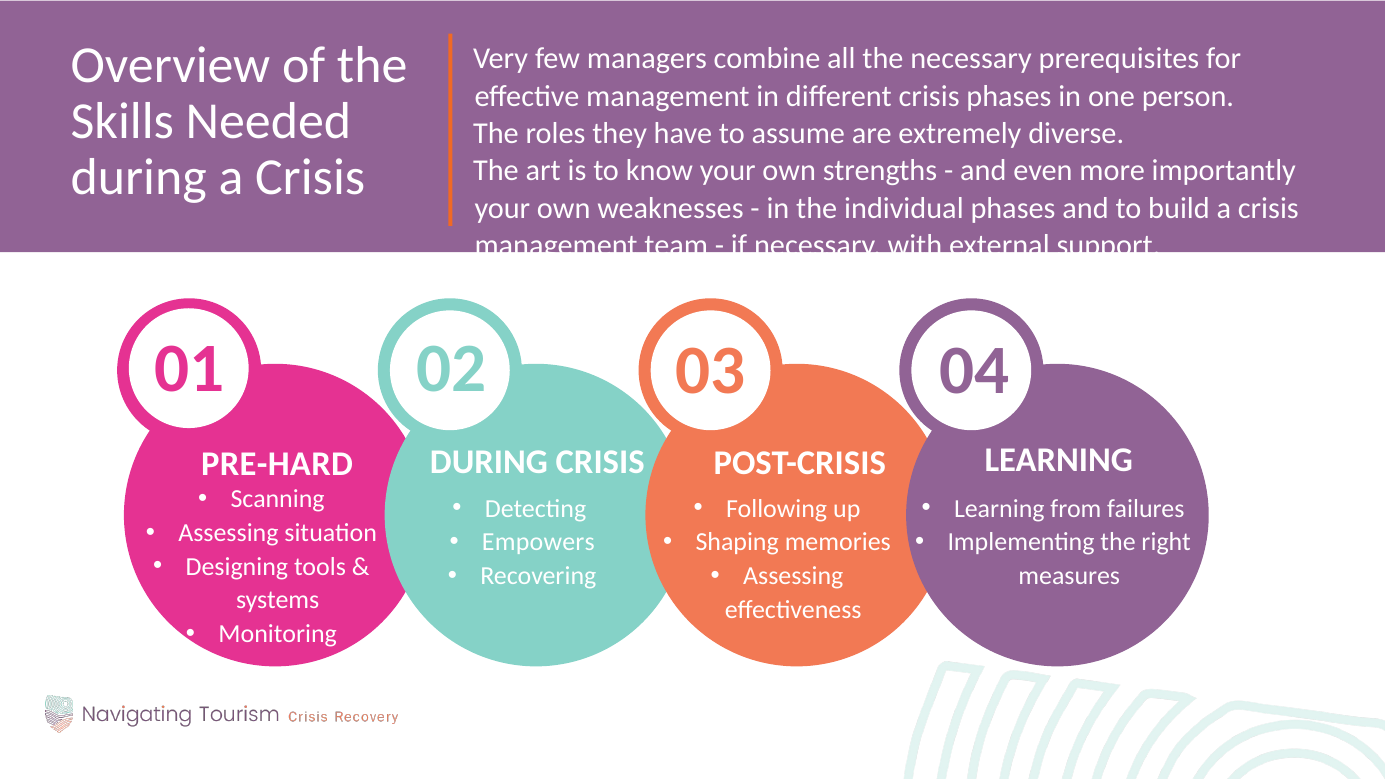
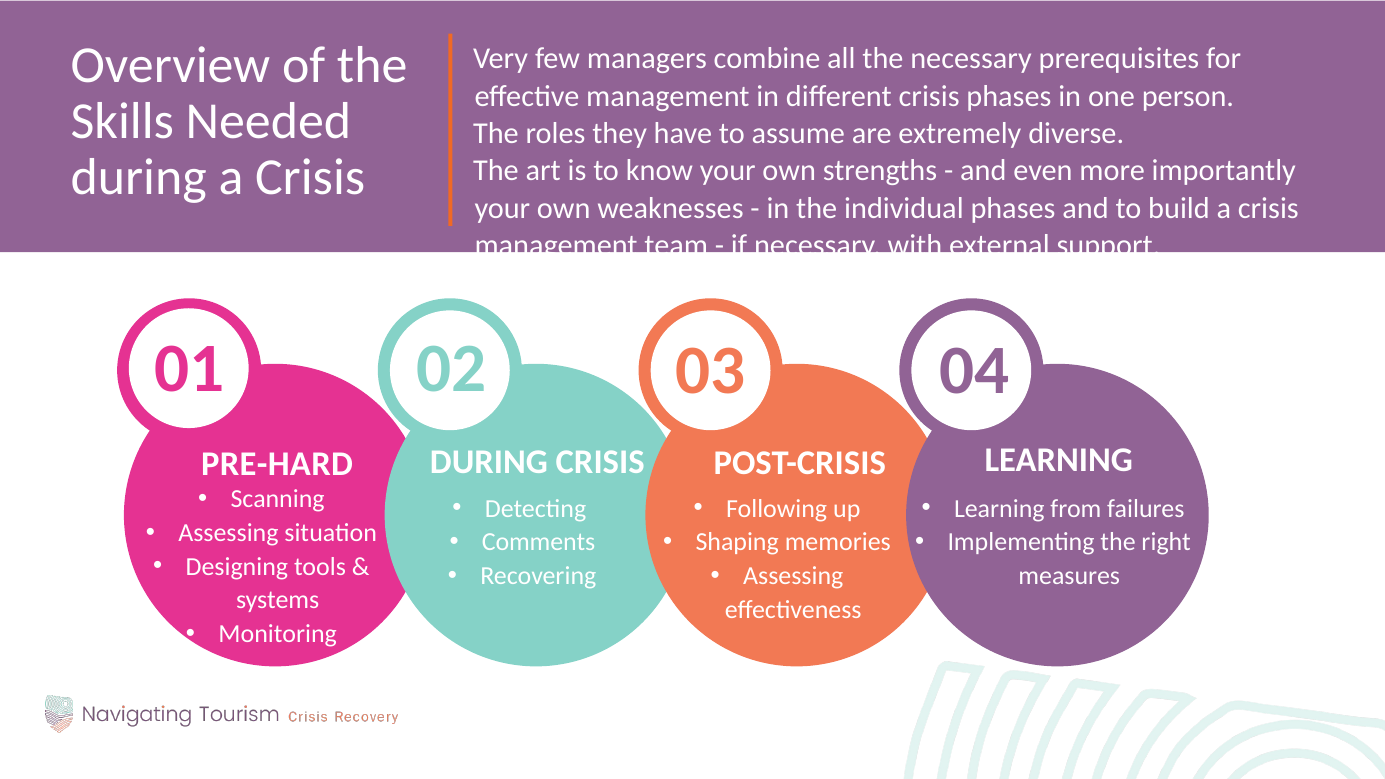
Empowers: Empowers -> Comments
